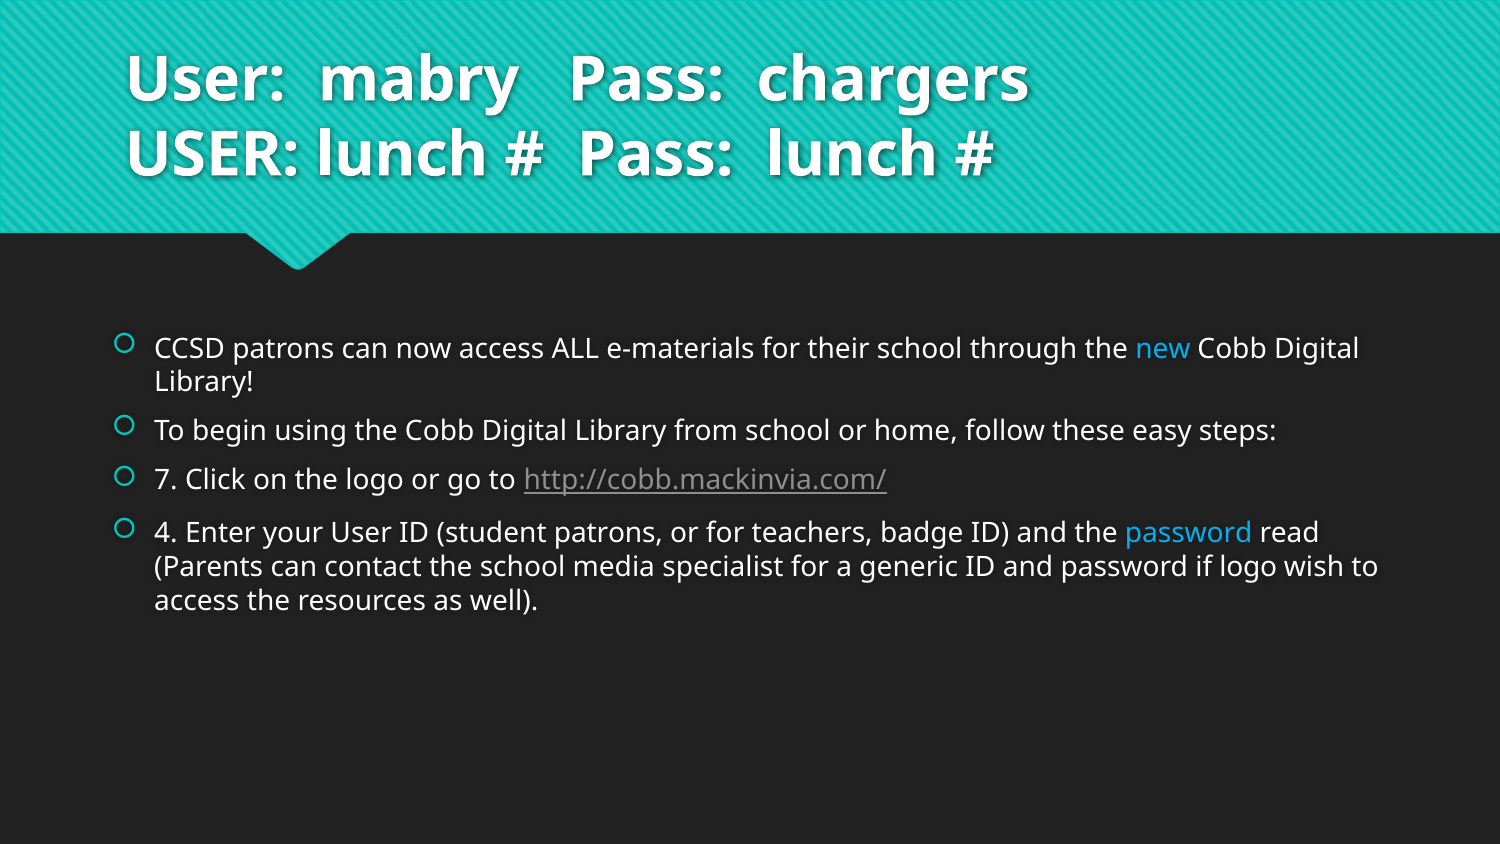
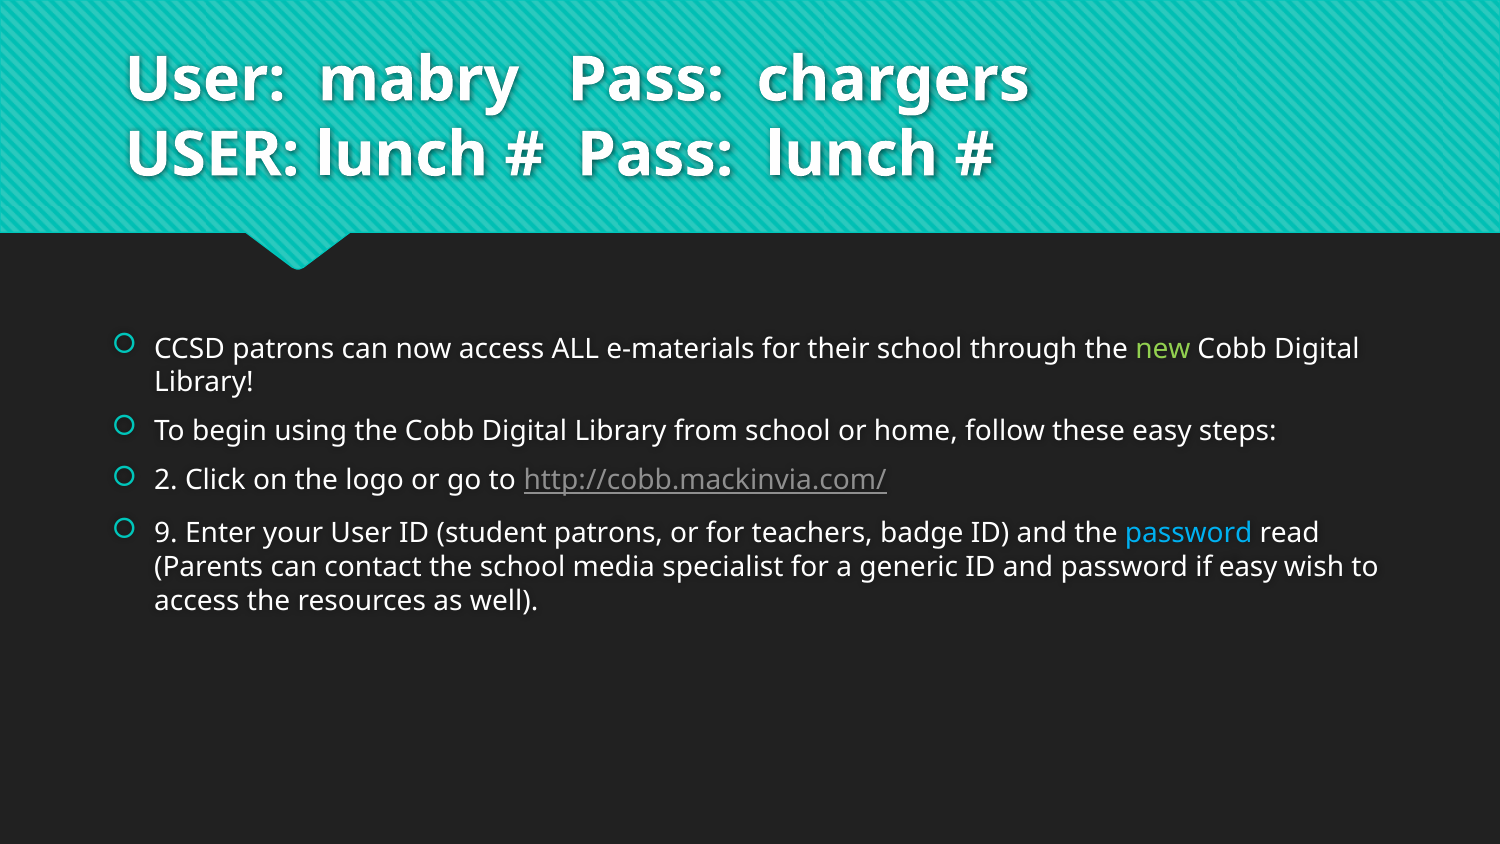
new colour: light blue -> light green
7: 7 -> 2
4: 4 -> 9
if logo: logo -> easy
